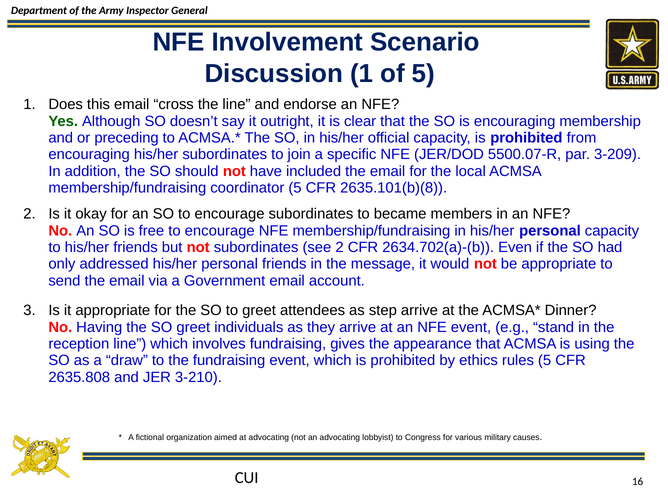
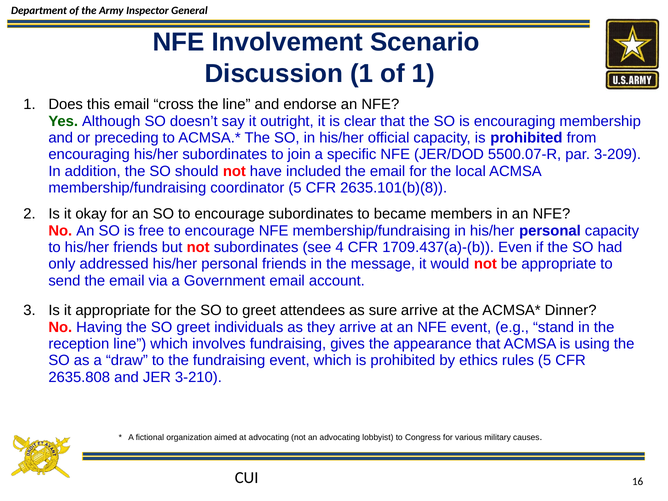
of 5: 5 -> 1
see 2: 2 -> 4
2634.702(a)-(b: 2634.702(a)-(b -> 1709.437(a)-(b
step: step -> sure
